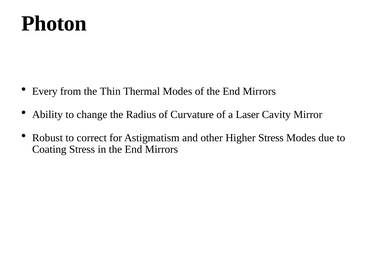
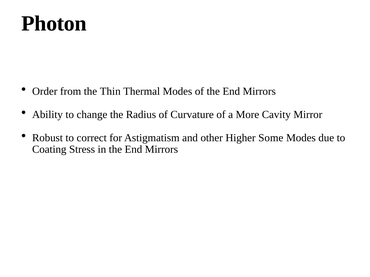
Every: Every -> Order
Laser: Laser -> More
Higher Stress: Stress -> Some
